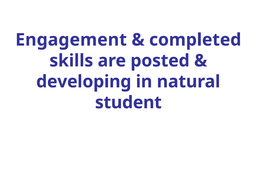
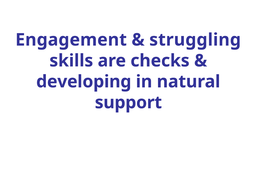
completed: completed -> struggling
posted: posted -> checks
student: student -> support
